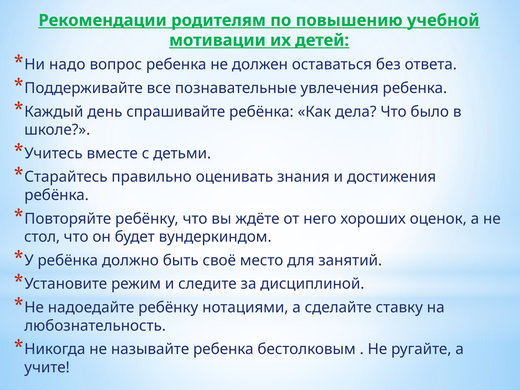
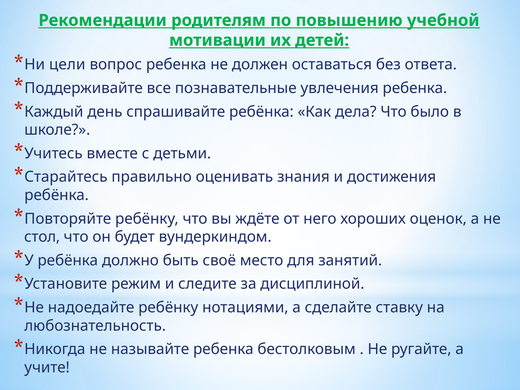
надо: надо -> цели
